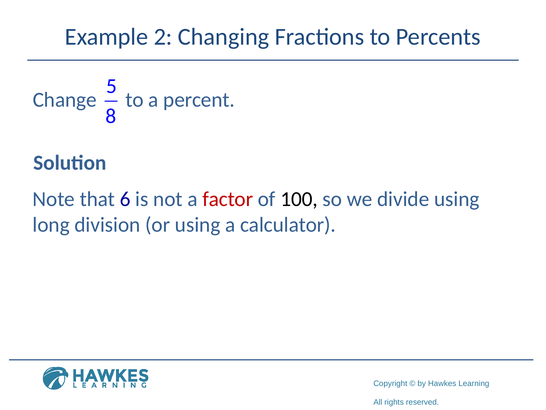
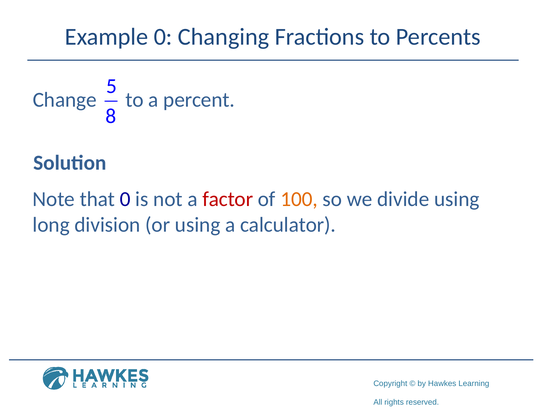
Example 2: 2 -> 0
that 6: 6 -> 0
100 colour: black -> orange
